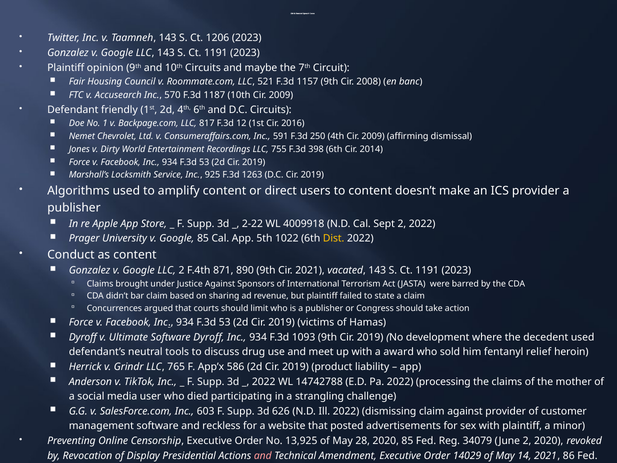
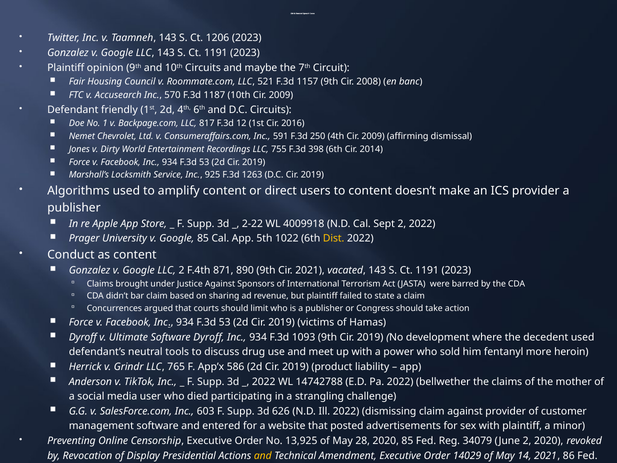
award: award -> power
relief: relief -> more
processing: processing -> bellwether
reckless: reckless -> entered
and at (263, 455) colour: pink -> yellow
